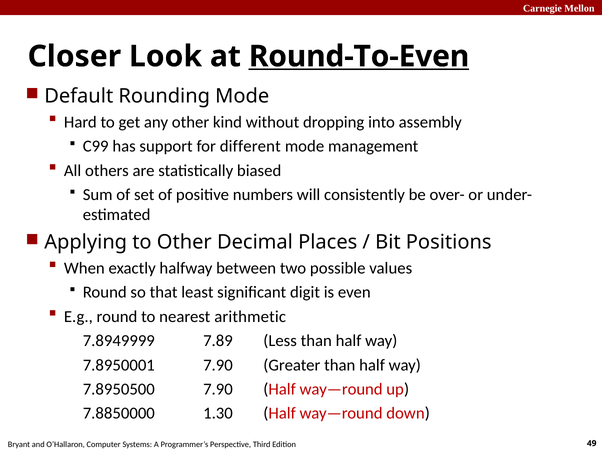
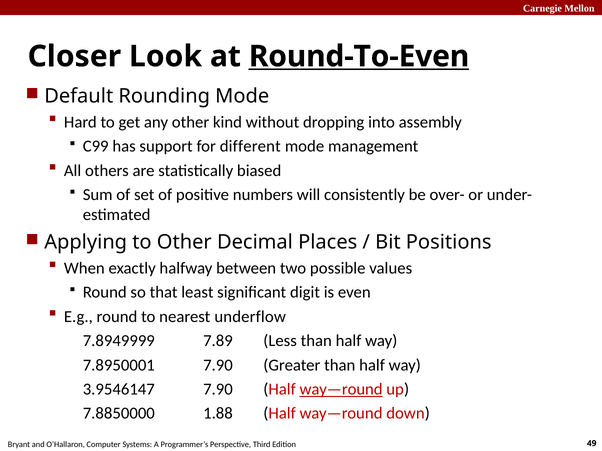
arithmetic: arithmetic -> underflow
7.8950500: 7.8950500 -> 3.9546147
way—round at (341, 390) underline: none -> present
1.30: 1.30 -> 1.88
